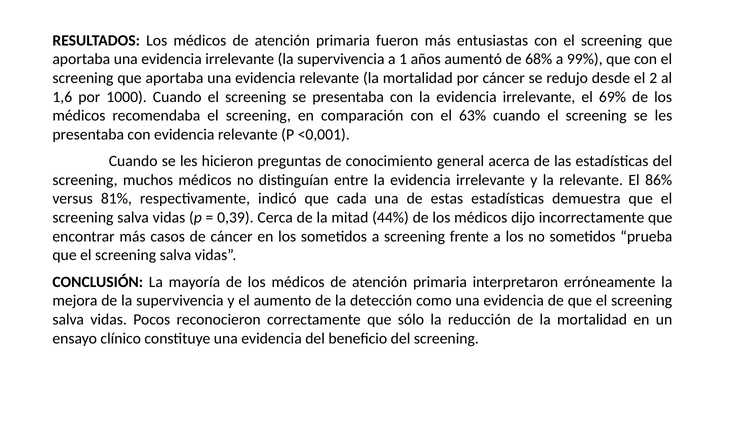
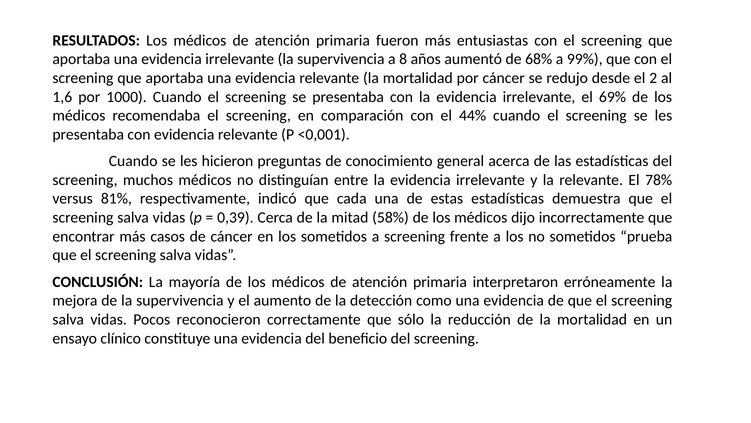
1: 1 -> 8
63%: 63% -> 44%
86%: 86% -> 78%
44%: 44% -> 58%
